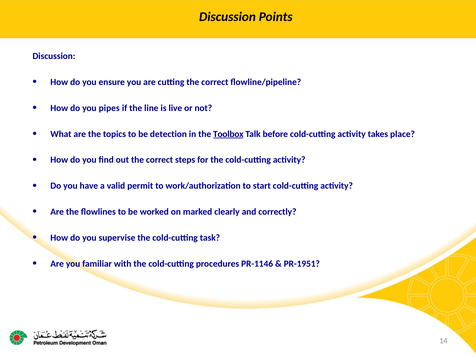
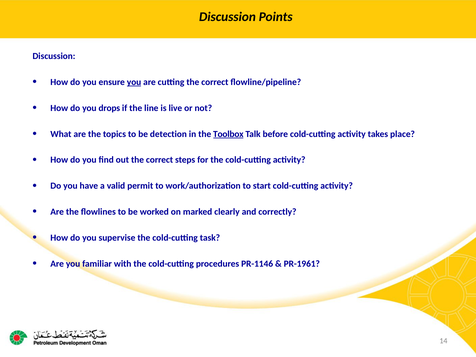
you at (134, 82) underline: none -> present
pipes: pipes -> drops
PR-1951: PR-1951 -> PR-1961
